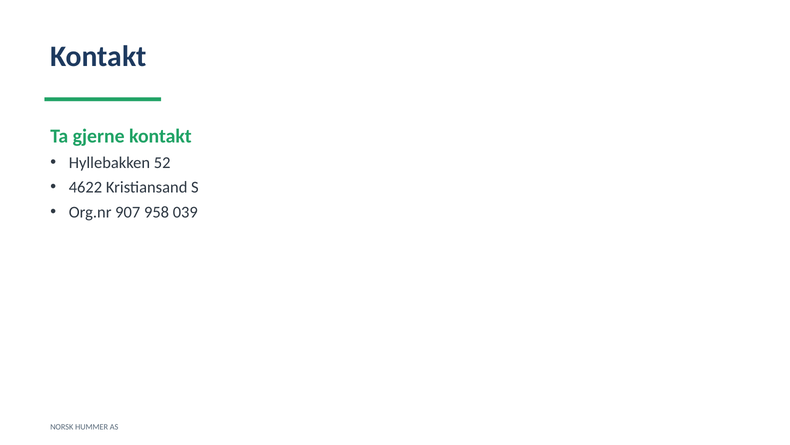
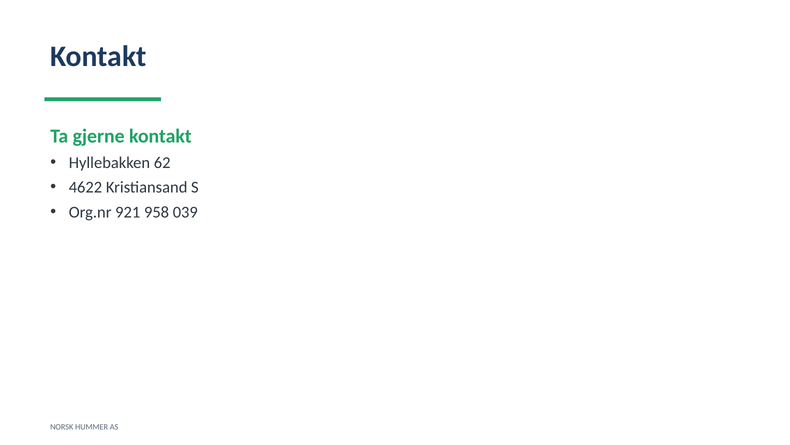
52: 52 -> 62
907: 907 -> 921
